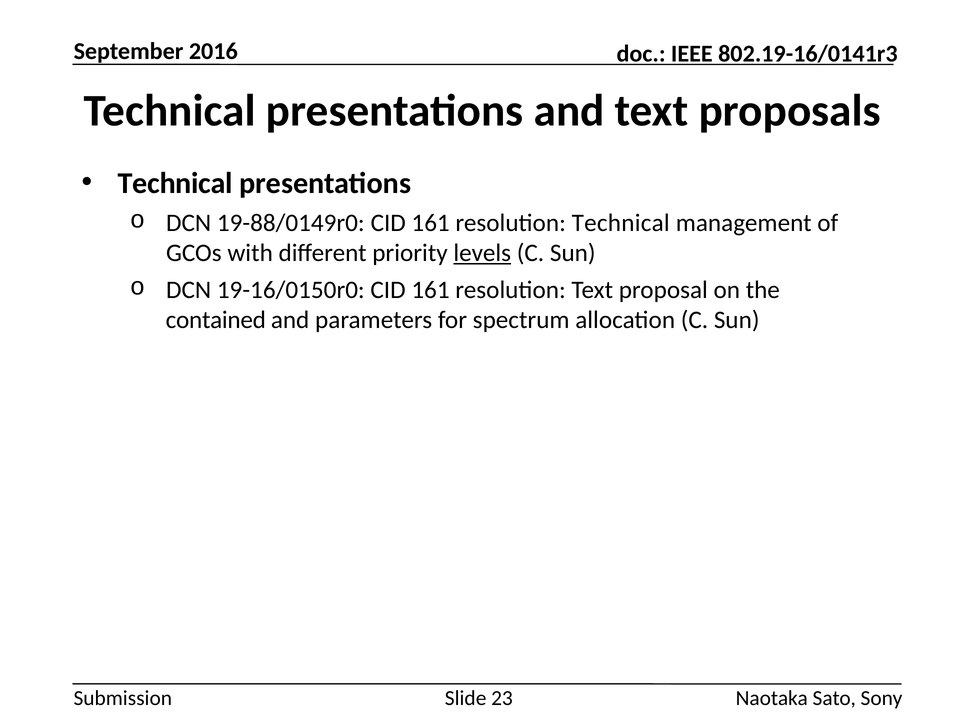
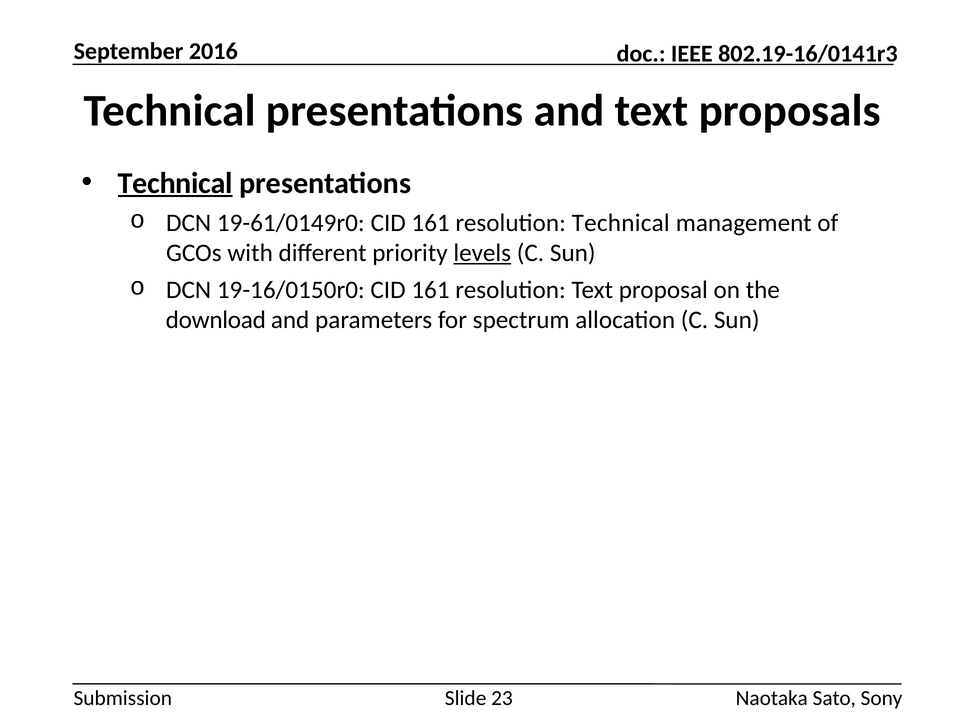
Technical at (175, 183) underline: none -> present
19-88/0149r0: 19-88/0149r0 -> 19-61/0149r0
contained: contained -> download
